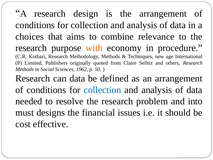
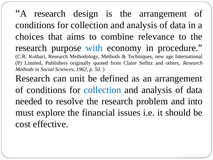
with colour: orange -> blue
can data: data -> unit
designs: designs -> explore
